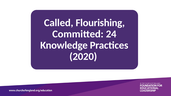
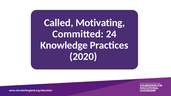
Flourishing: Flourishing -> Motivating
